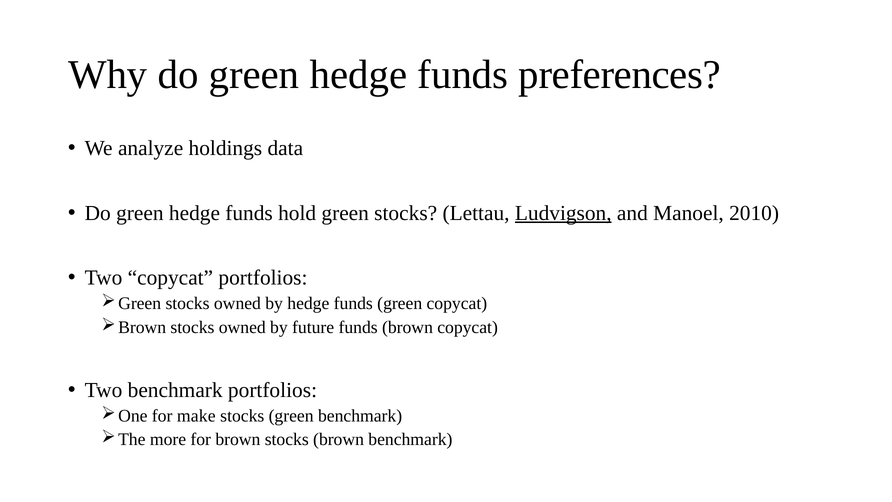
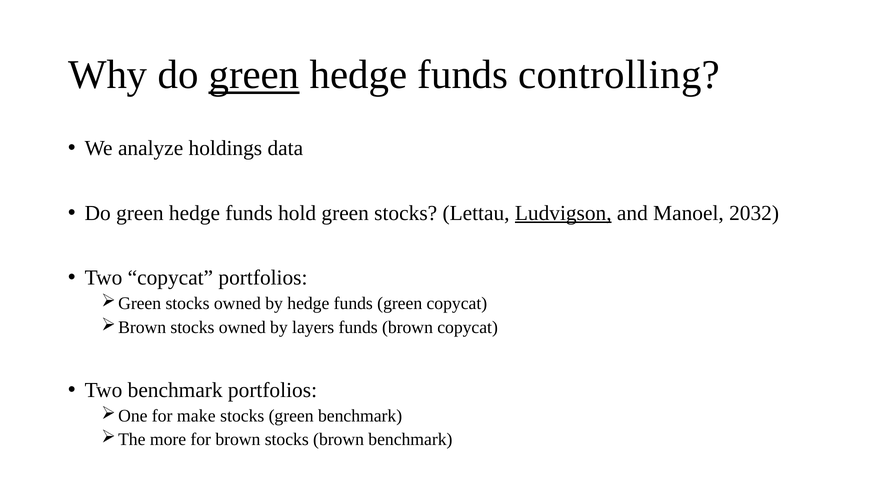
green at (254, 75) underline: none -> present
preferences: preferences -> controlling
2010: 2010 -> 2032
future: future -> layers
